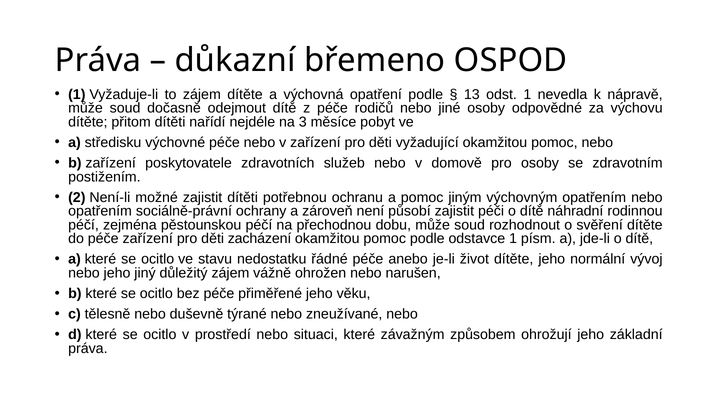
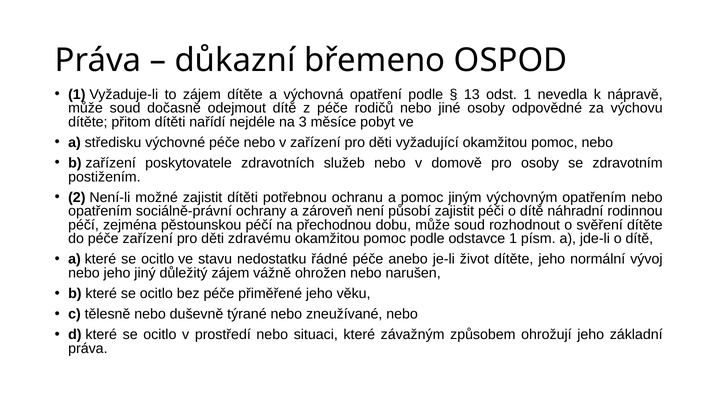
zacházení: zacházení -> zdravému
